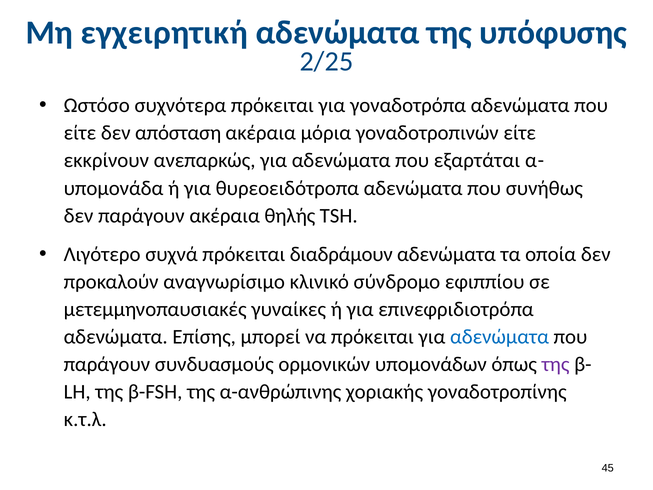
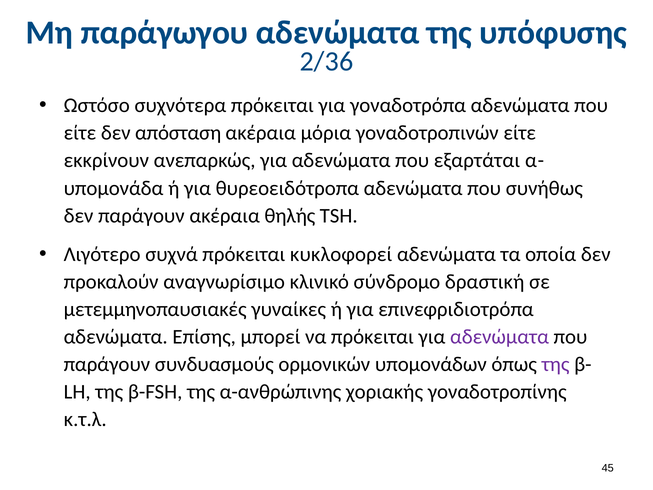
εγχειρητική: εγχειρητική -> παράγωγου
2/25: 2/25 -> 2/36
διαδράμουν: διαδράμουν -> κυκλοφορεί
εφιππίου: εφιππίου -> δραστική
αδενώματα at (500, 337) colour: blue -> purple
